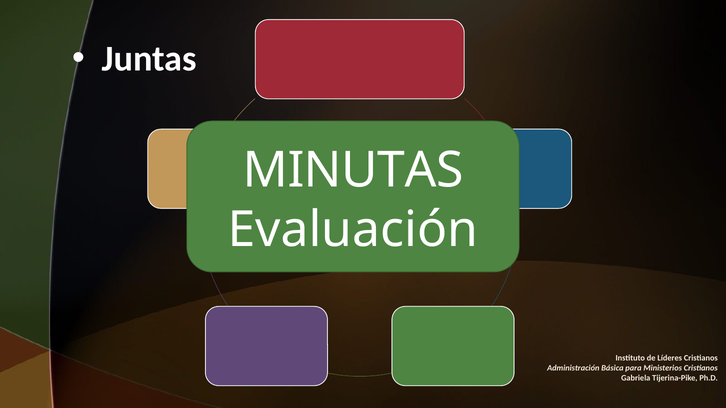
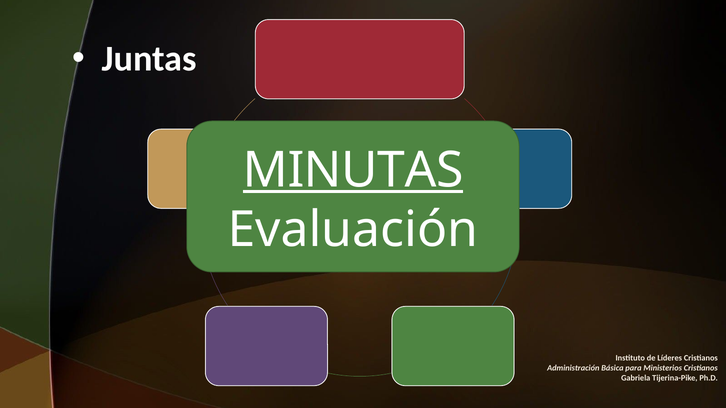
MINUTAS underline: none -> present
